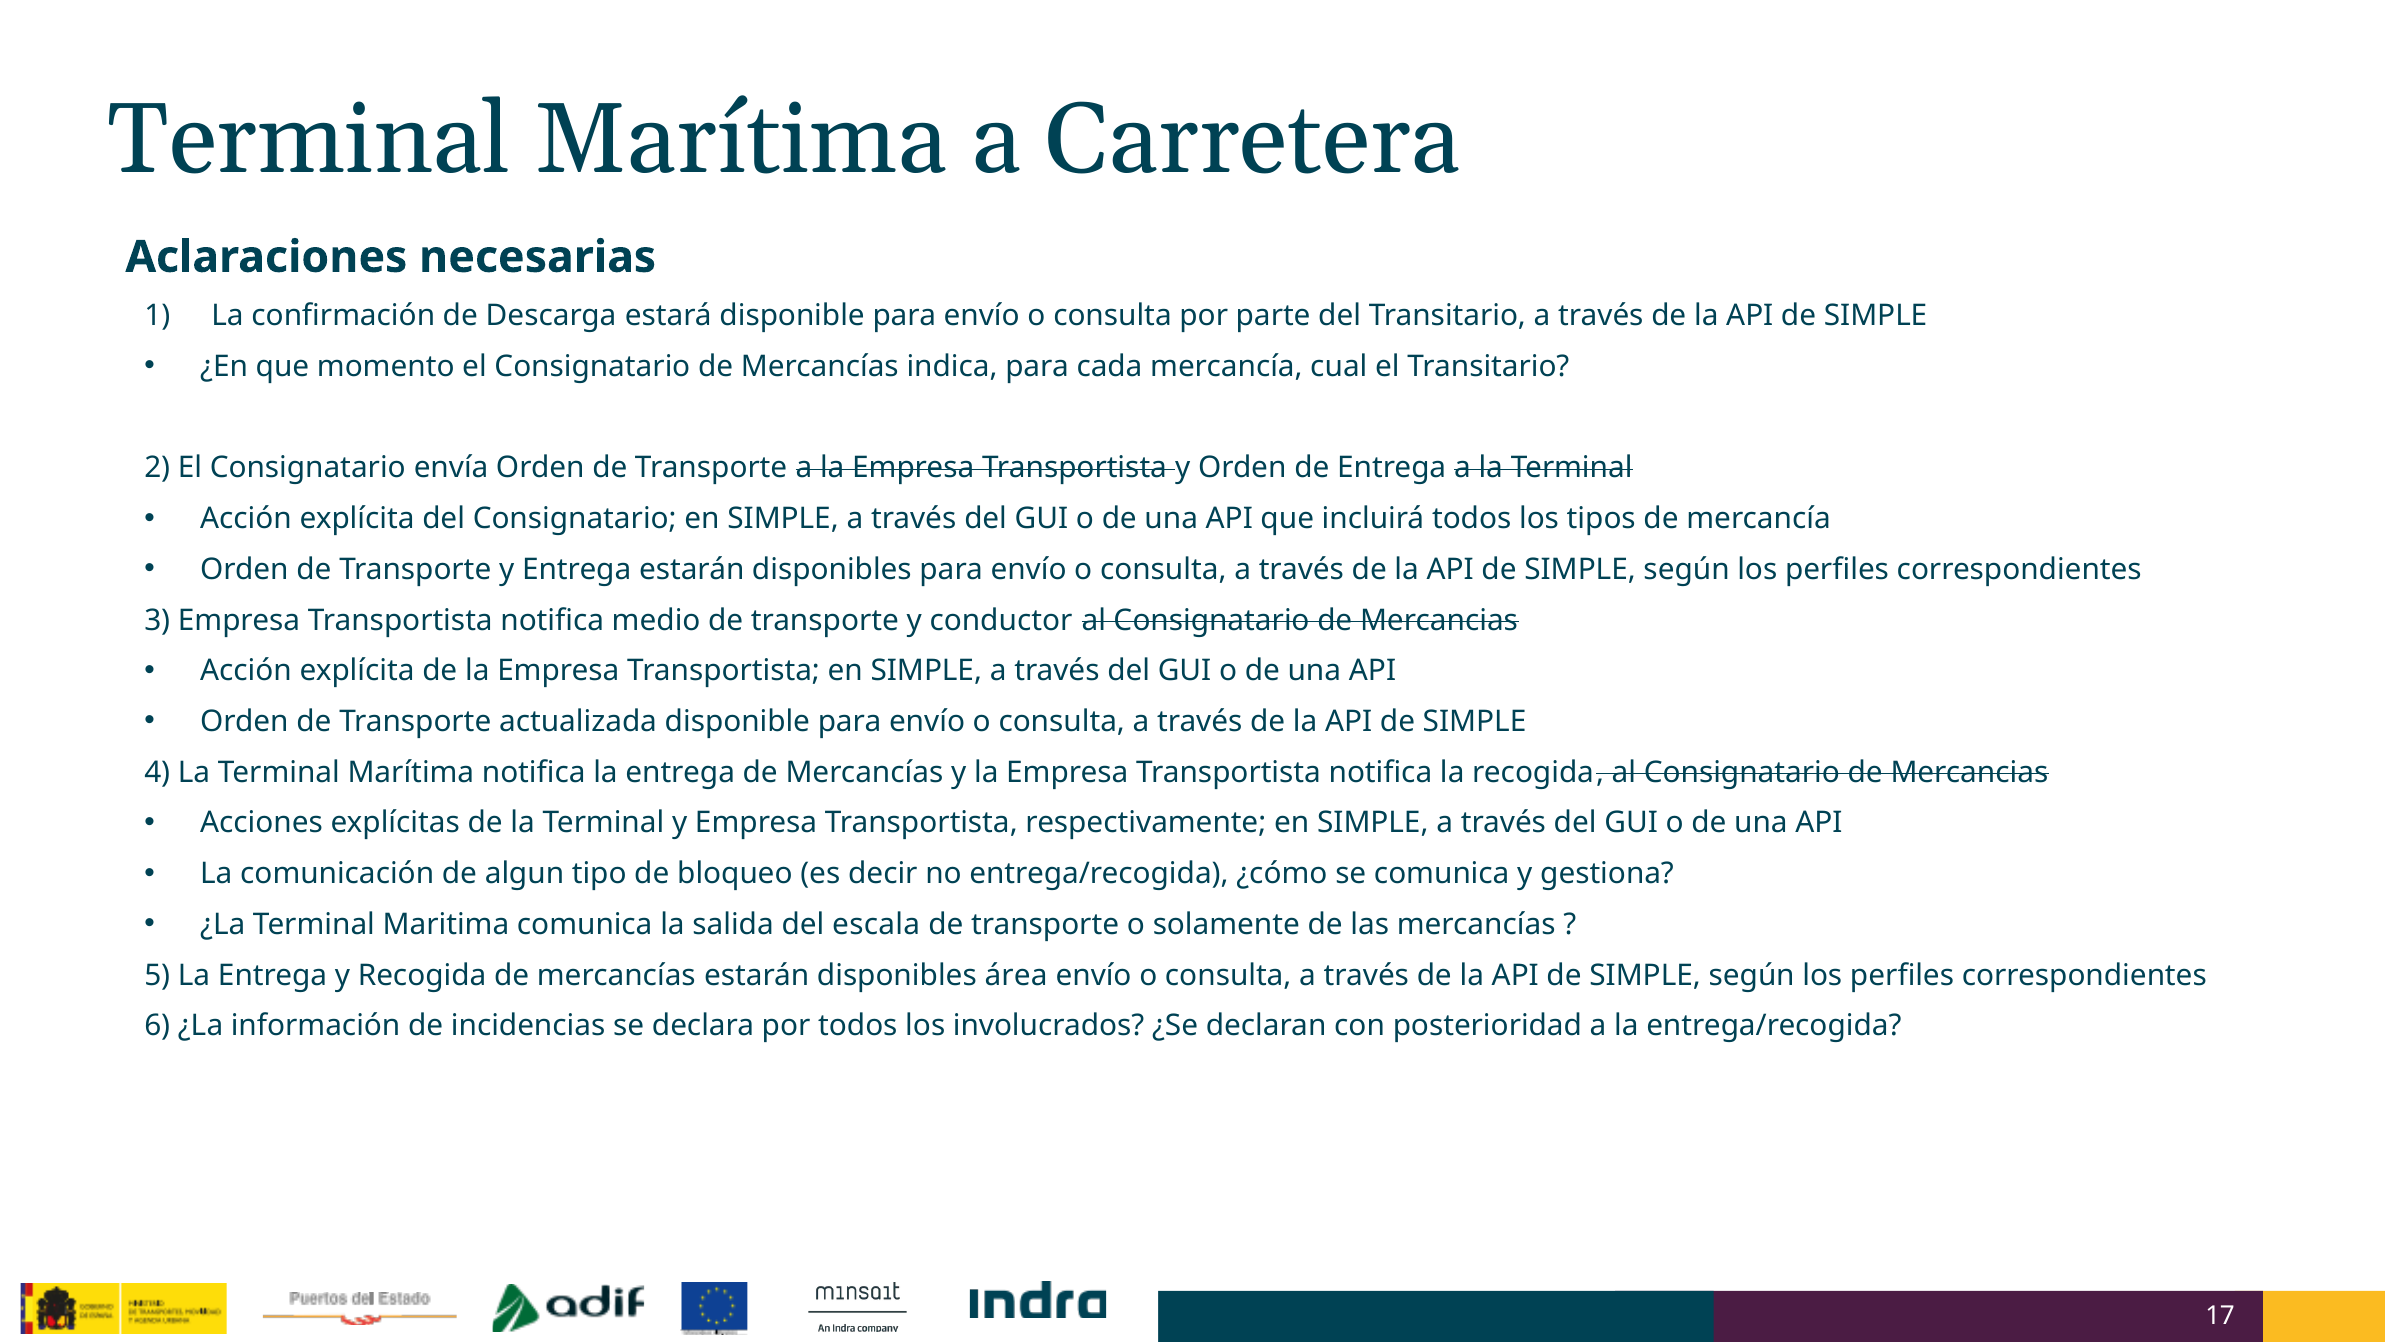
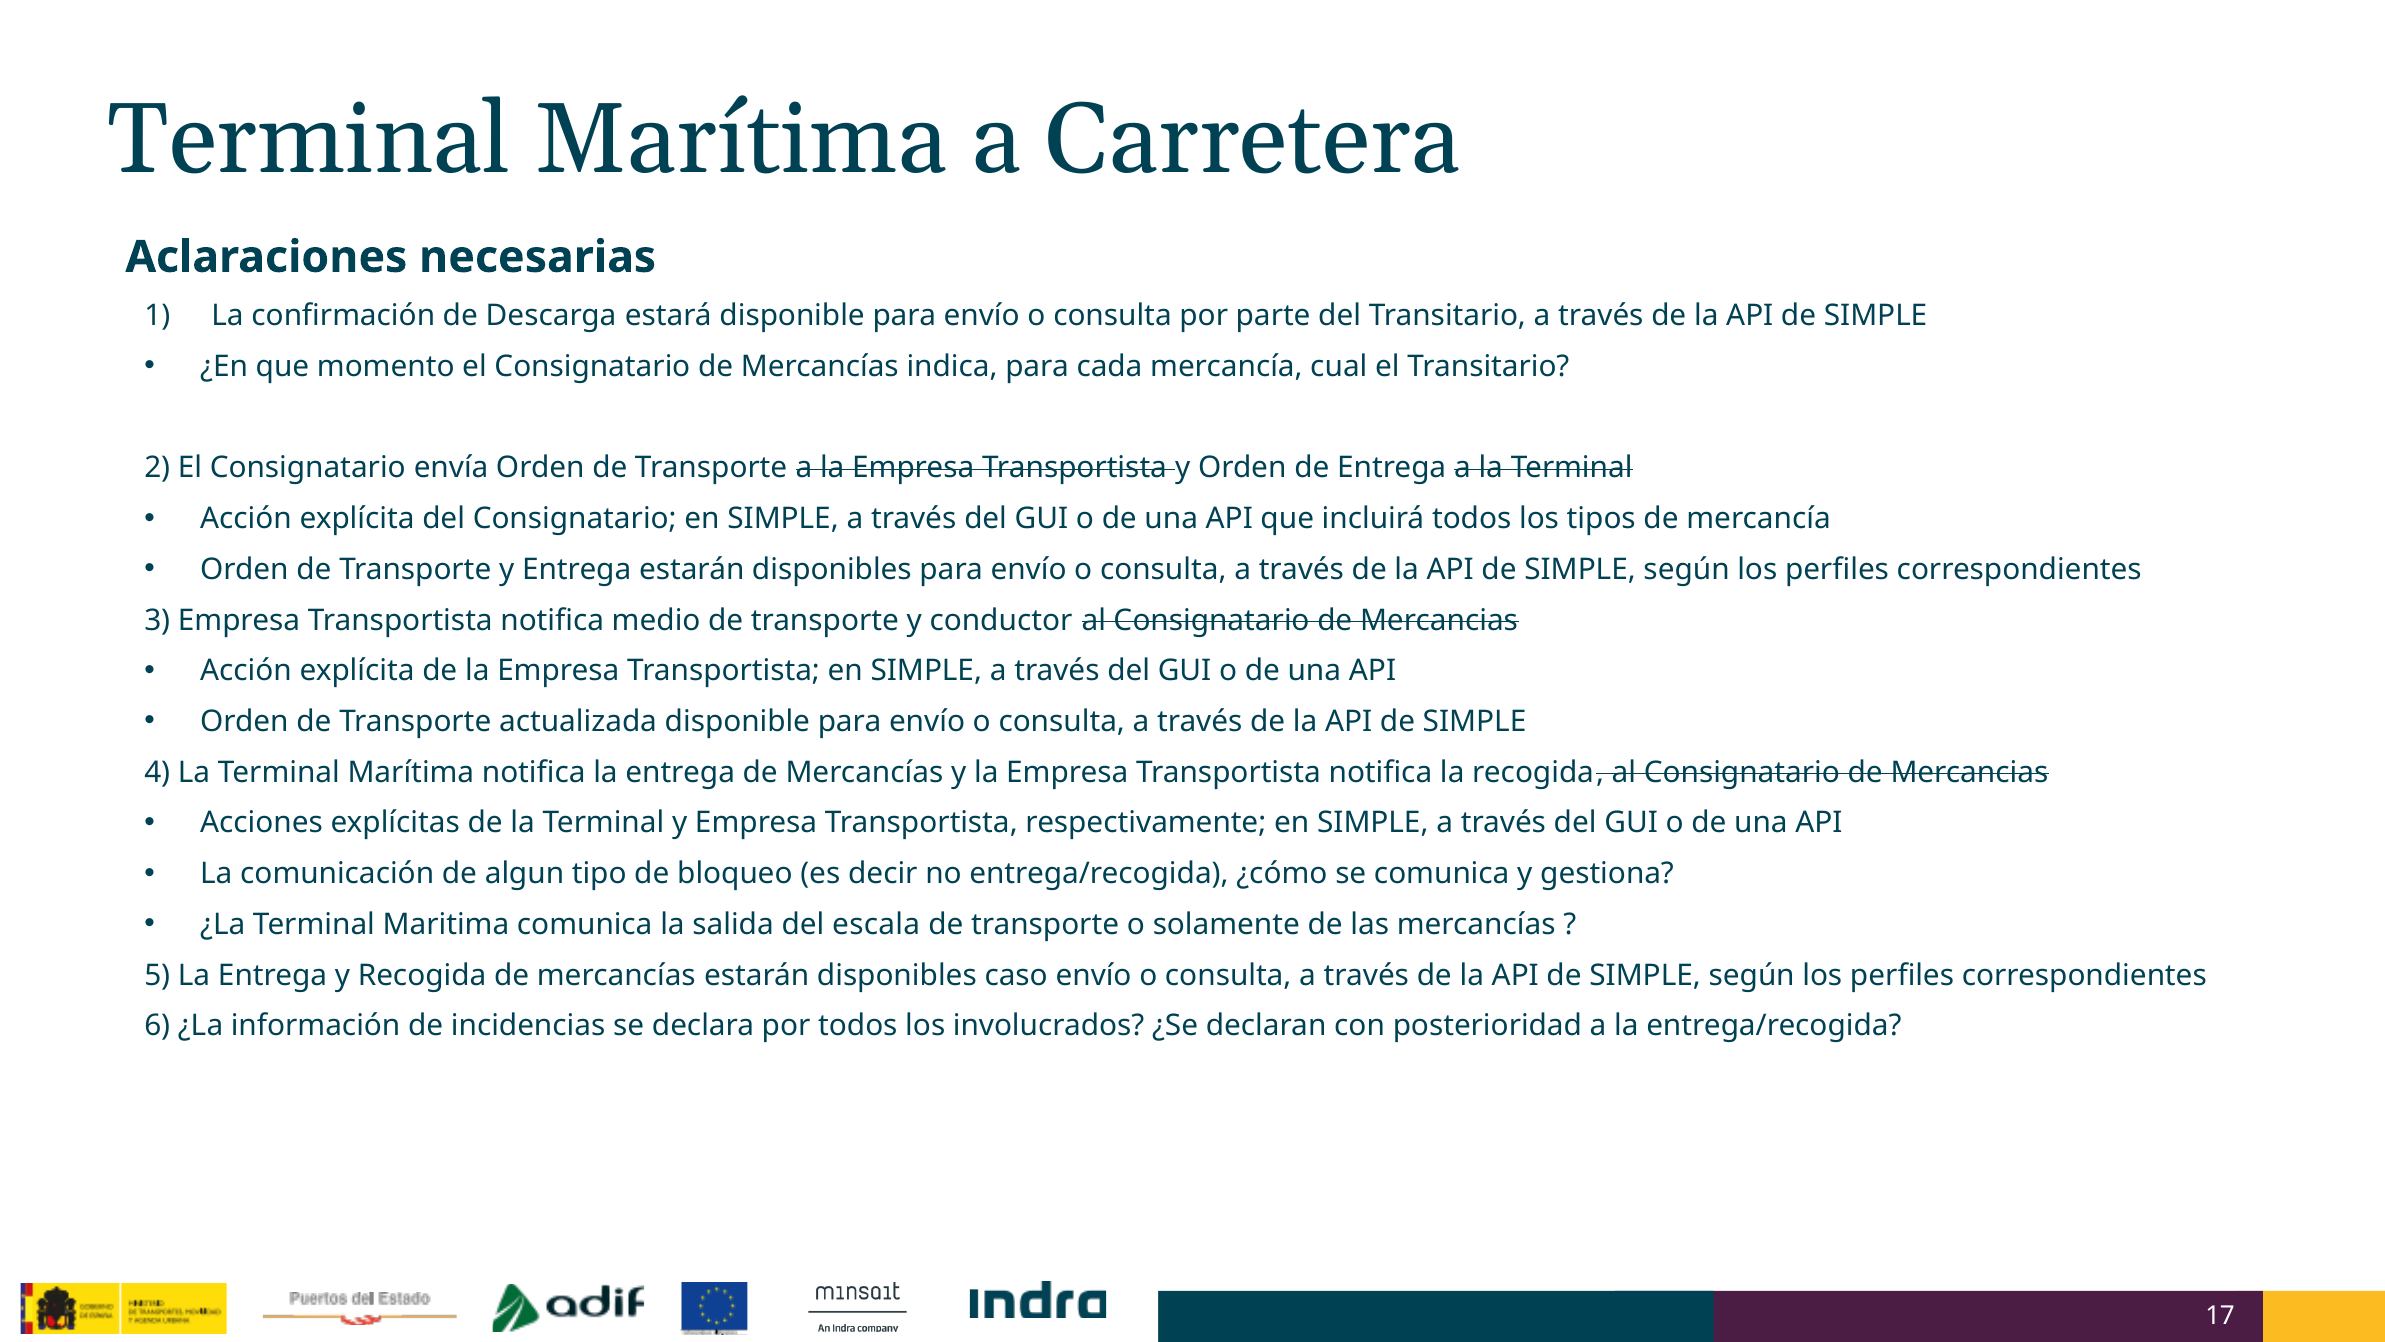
área: área -> caso
